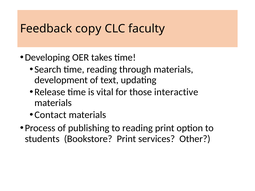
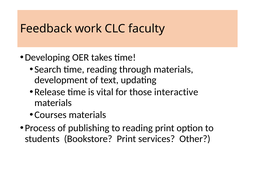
copy: copy -> work
Contact: Contact -> Courses
